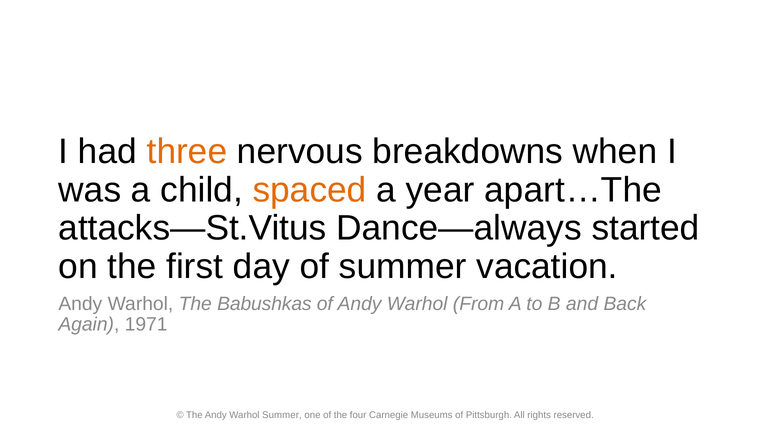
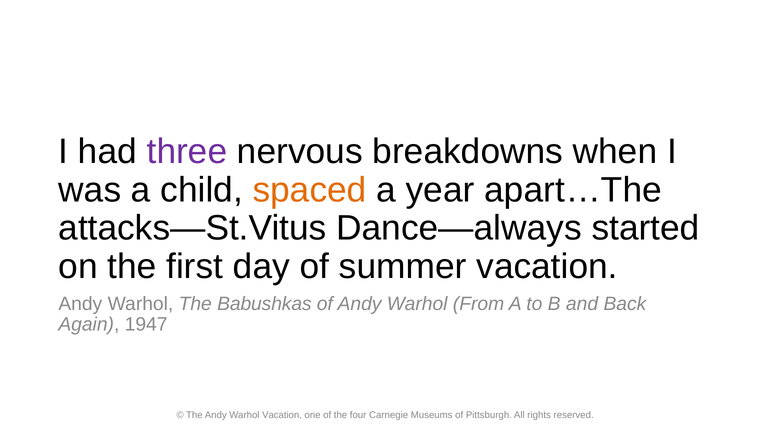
three colour: orange -> purple
1971: 1971 -> 1947
Warhol Summer: Summer -> Vacation
